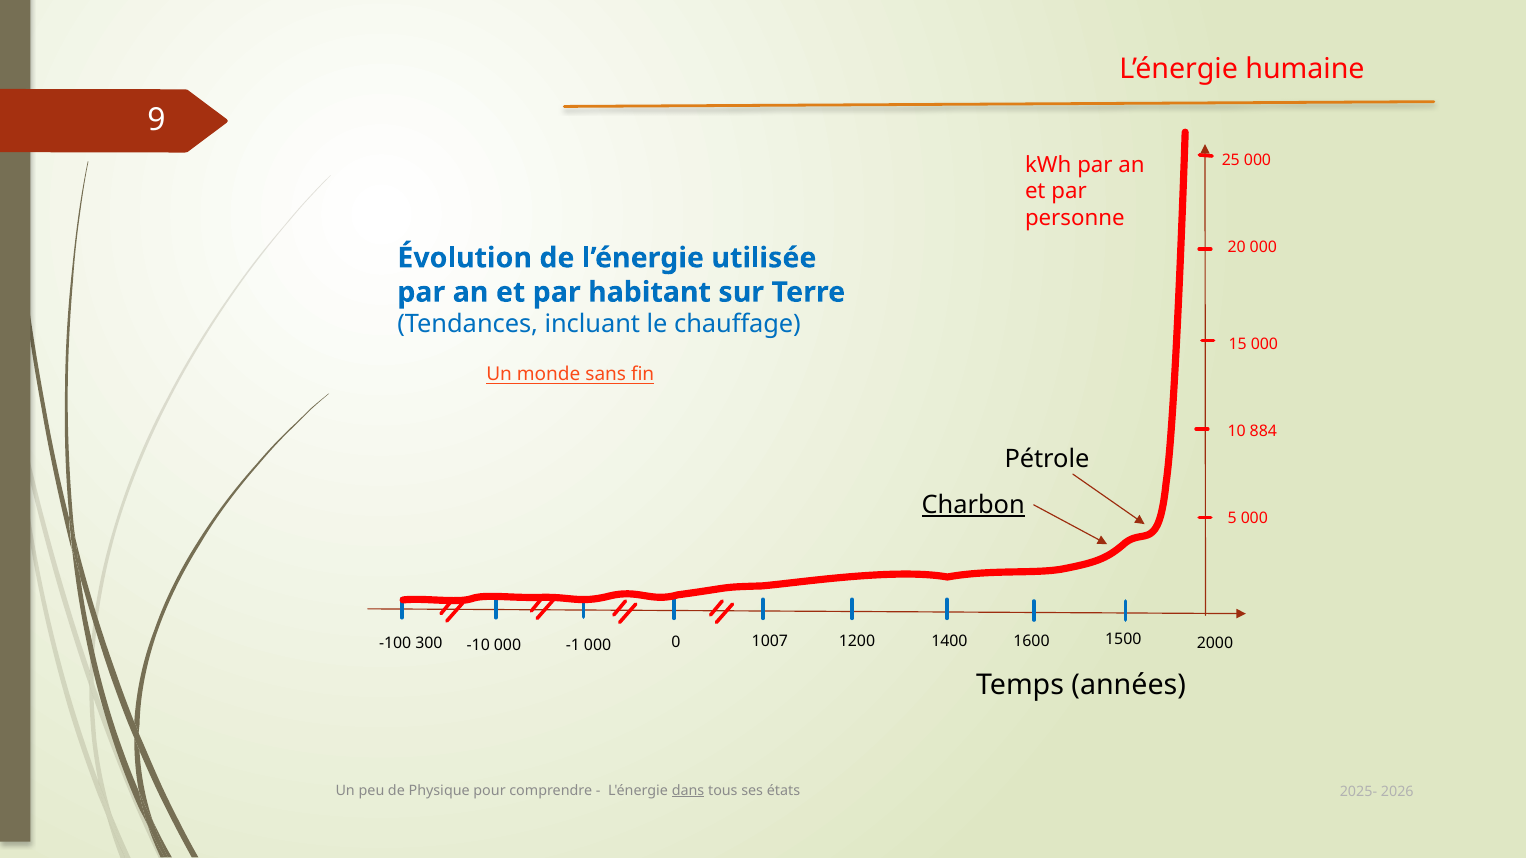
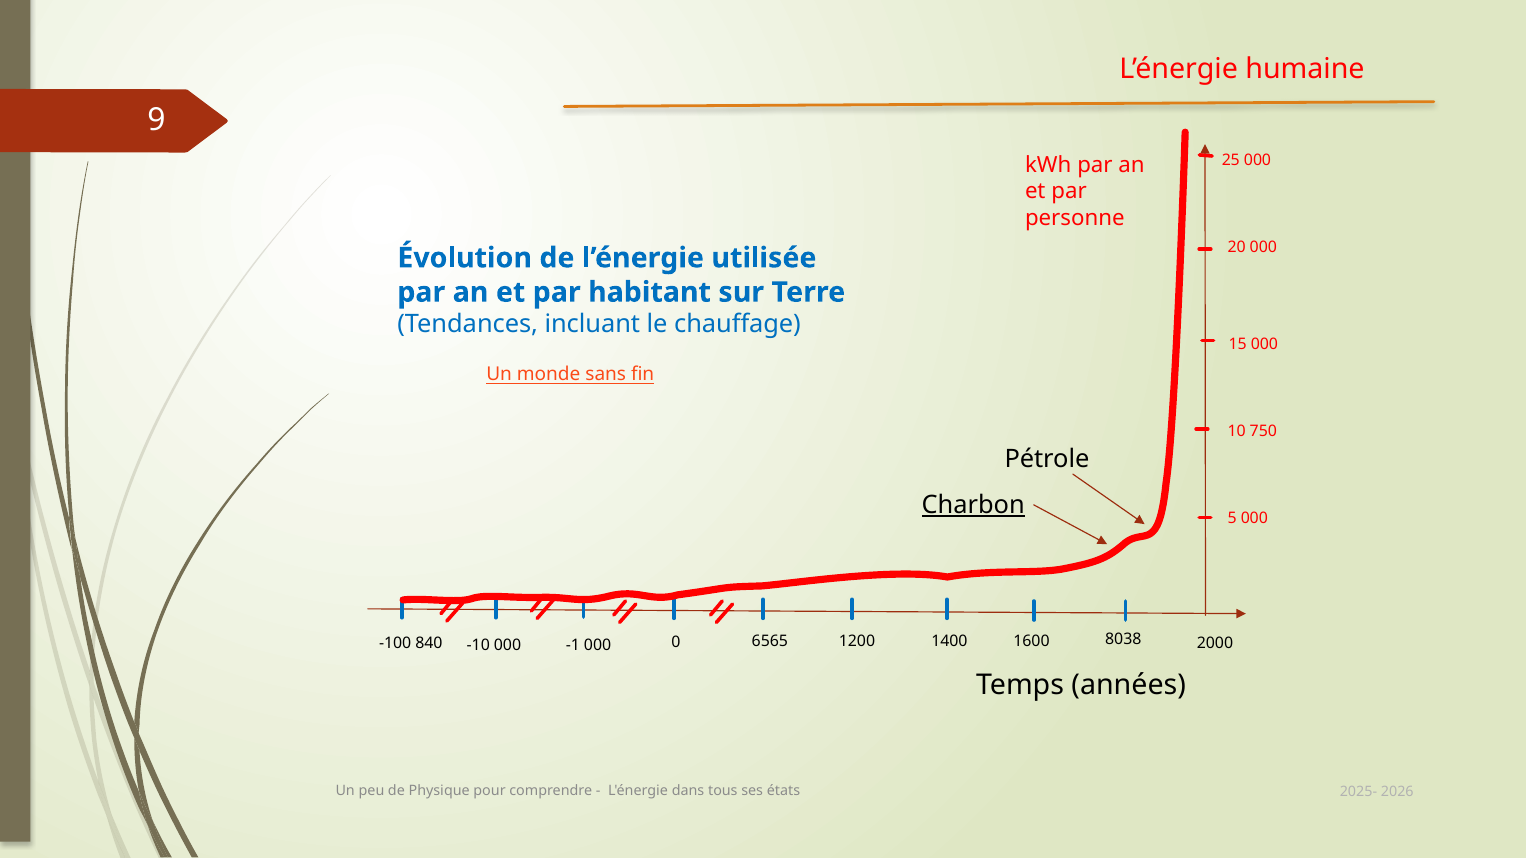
884: 884 -> 750
1500: 1500 -> 8038
1007: 1007 -> 6565
300: 300 -> 840
dans underline: present -> none
